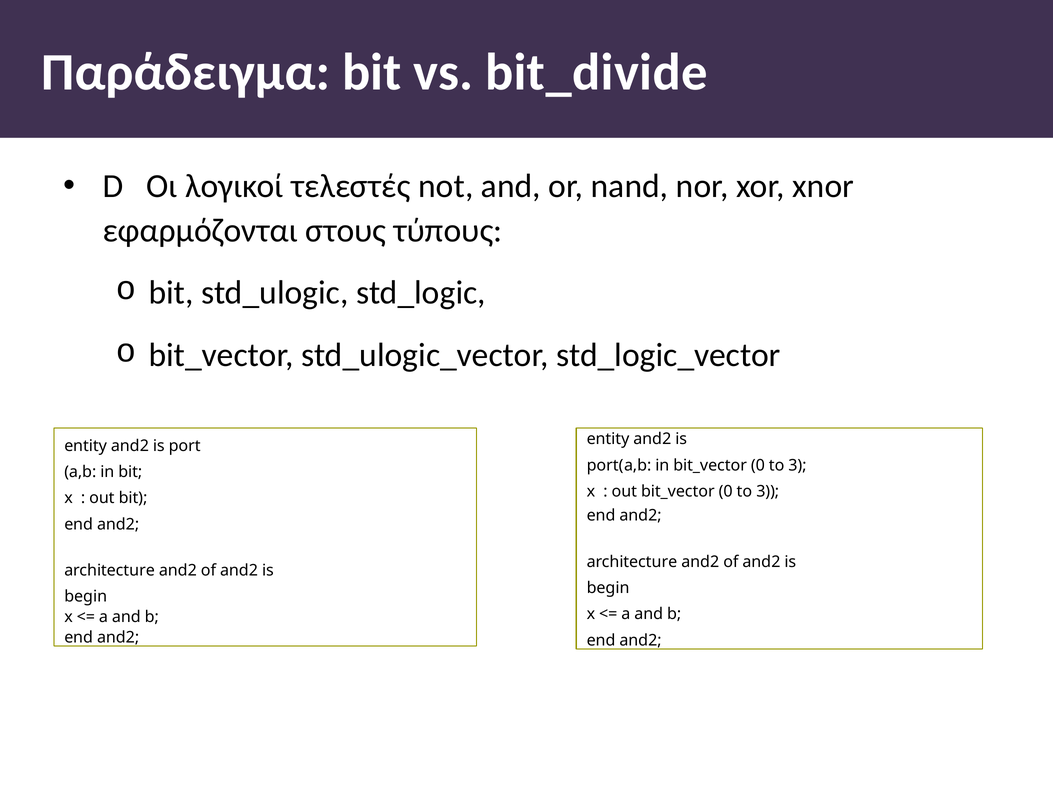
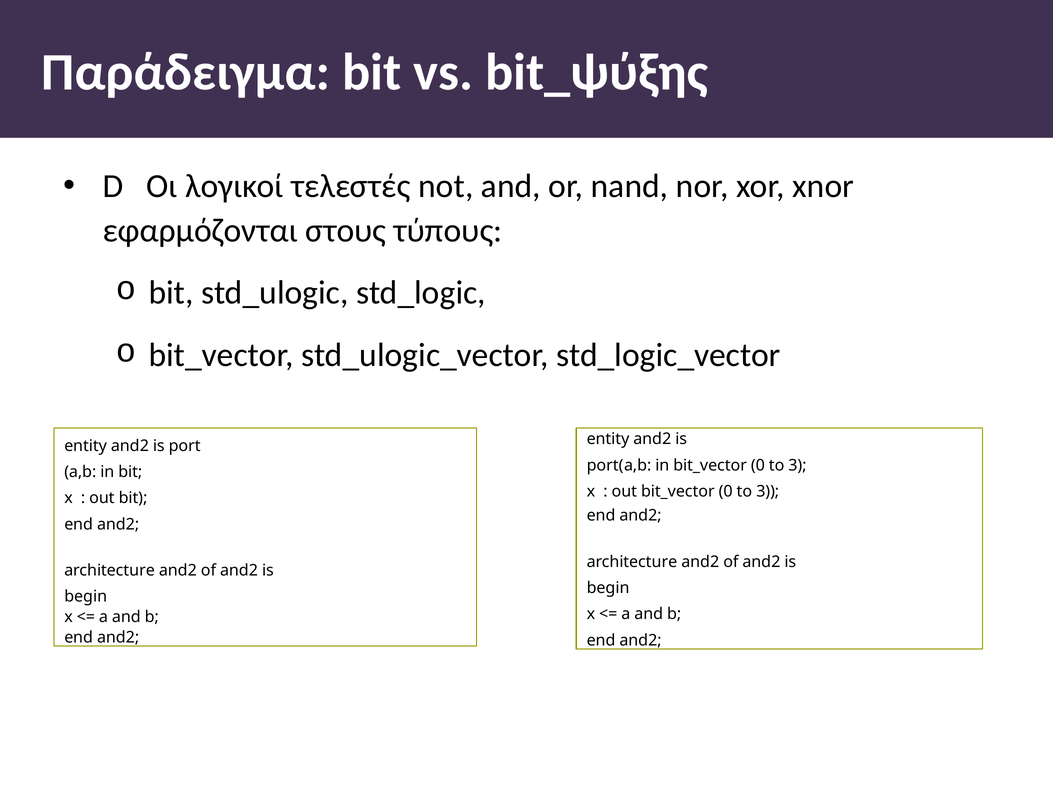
bit_divide: bit_divide -> bit_ψύξης
